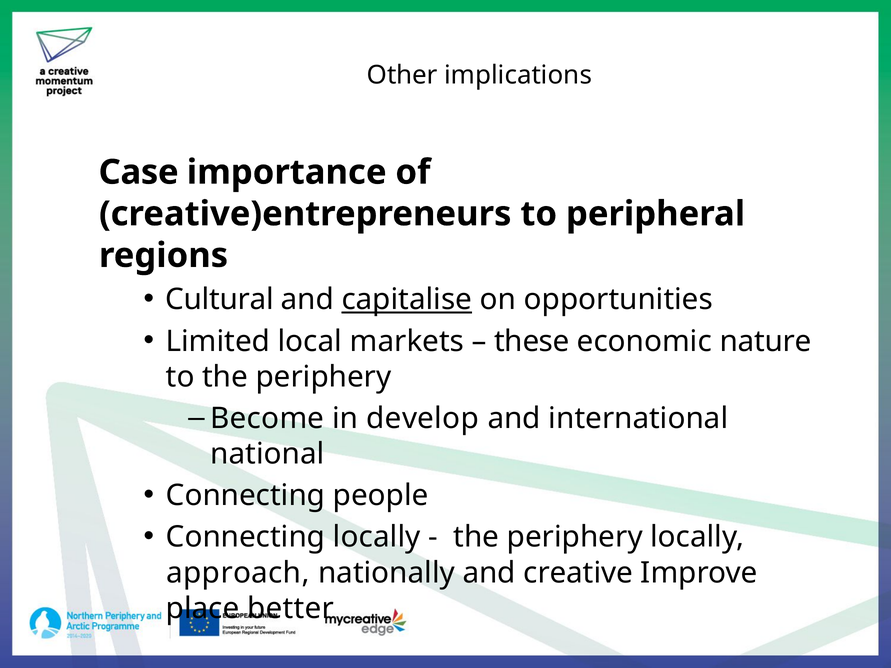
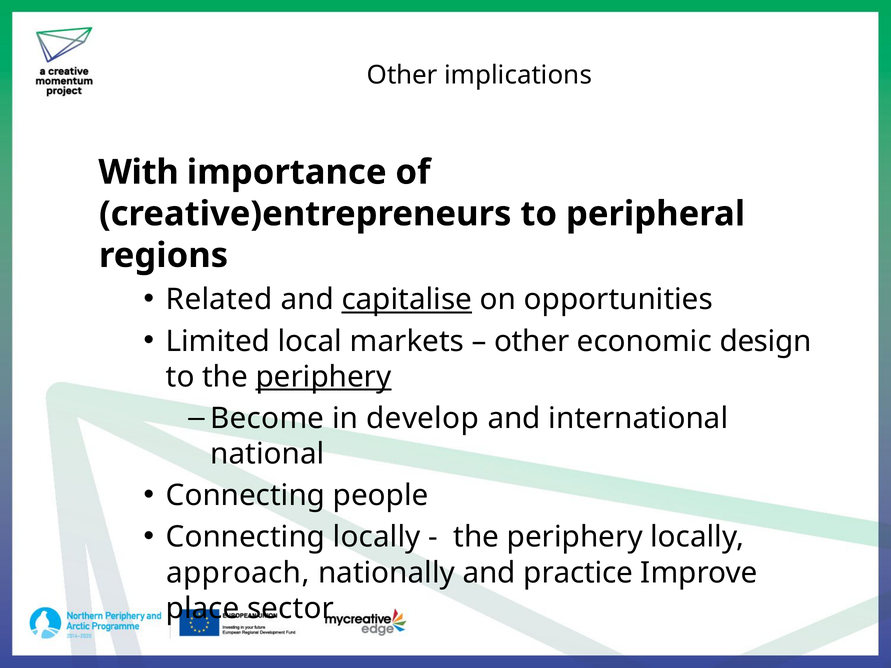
Case: Case -> With
Cultural: Cultural -> Related
these at (532, 341): these -> other
nature: nature -> design
periphery at (324, 377) underline: none -> present
creative: creative -> practice
better: better -> sector
